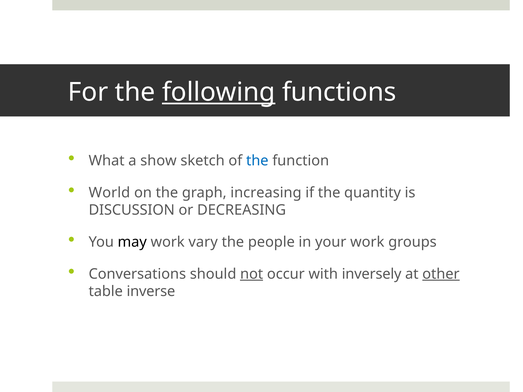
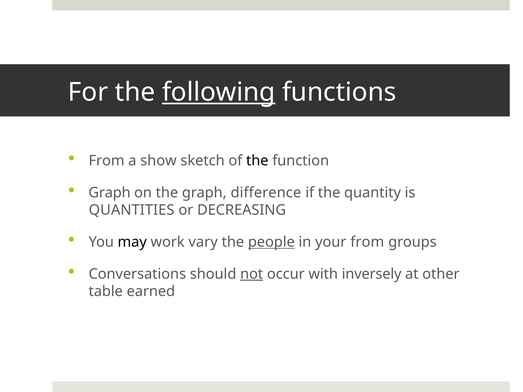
What at (107, 161): What -> From
the at (257, 161) colour: blue -> black
World at (109, 193): World -> Graph
increasing: increasing -> difference
DISCUSSION: DISCUSSION -> QUANTITIES
people underline: none -> present
your work: work -> from
other underline: present -> none
inverse: inverse -> earned
